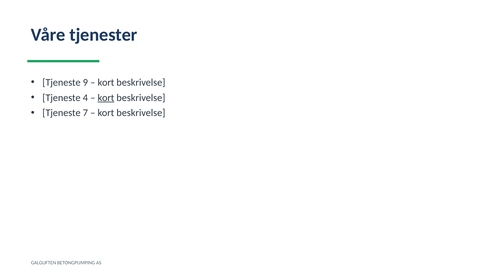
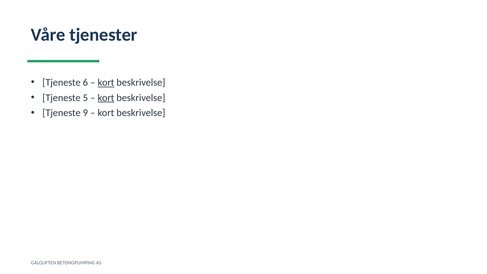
9: 9 -> 6
kort at (106, 82) underline: none -> present
4: 4 -> 5
7: 7 -> 9
